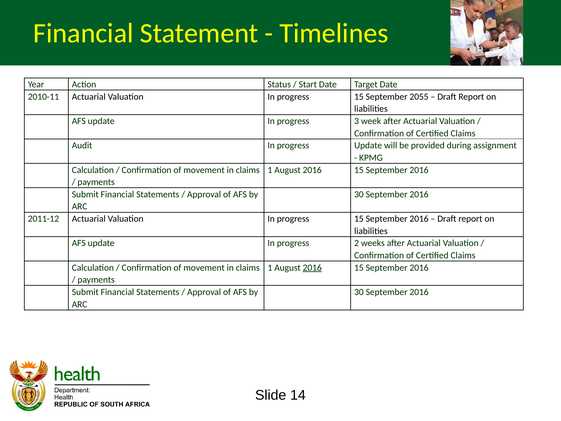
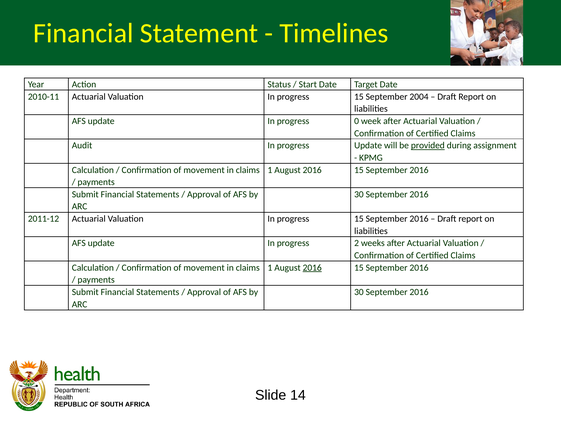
2055: 2055 -> 2004
3: 3 -> 0
provided underline: none -> present
